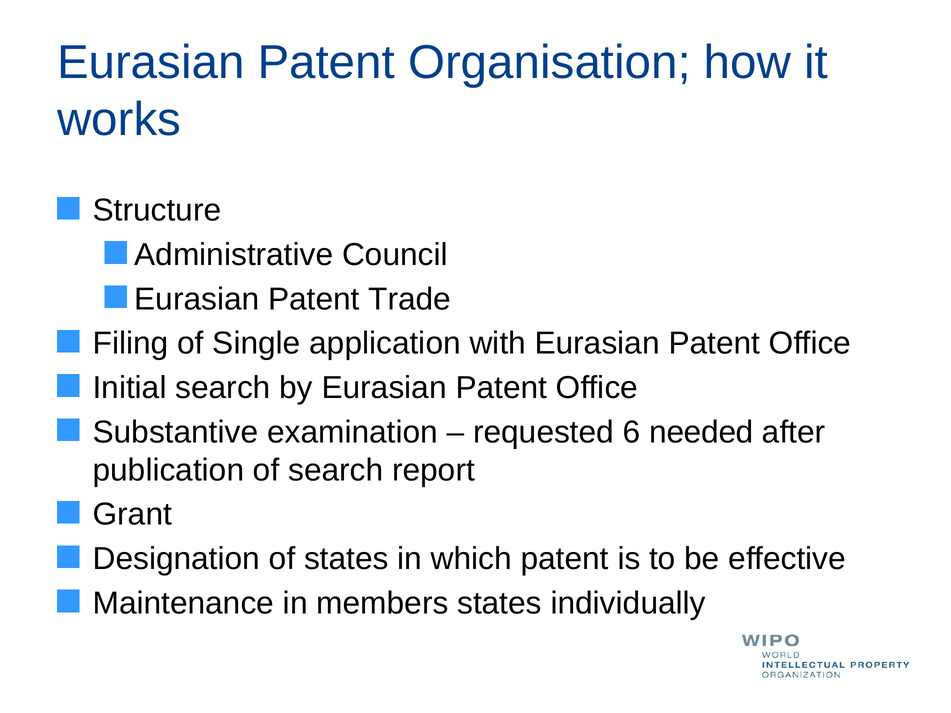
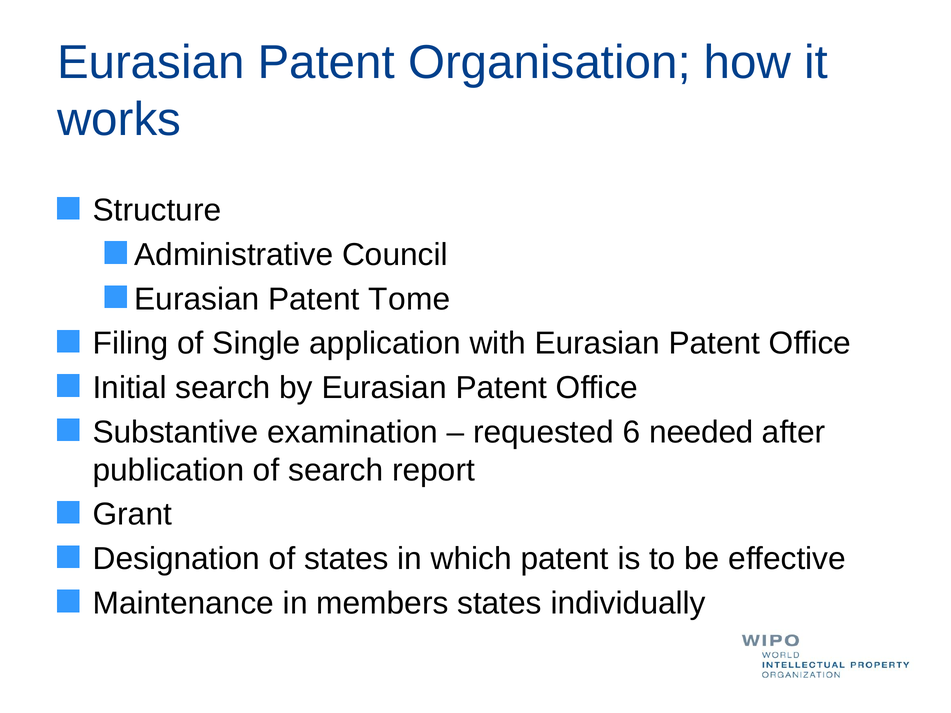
Trade: Trade -> Tome
